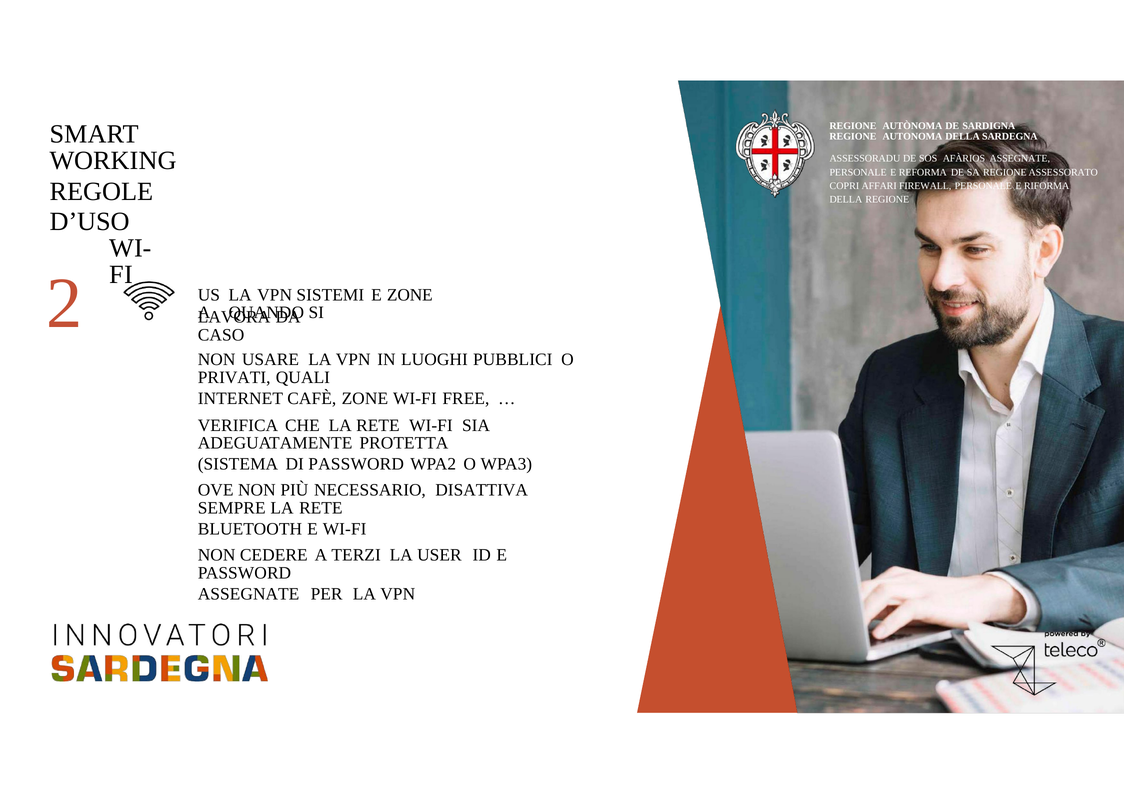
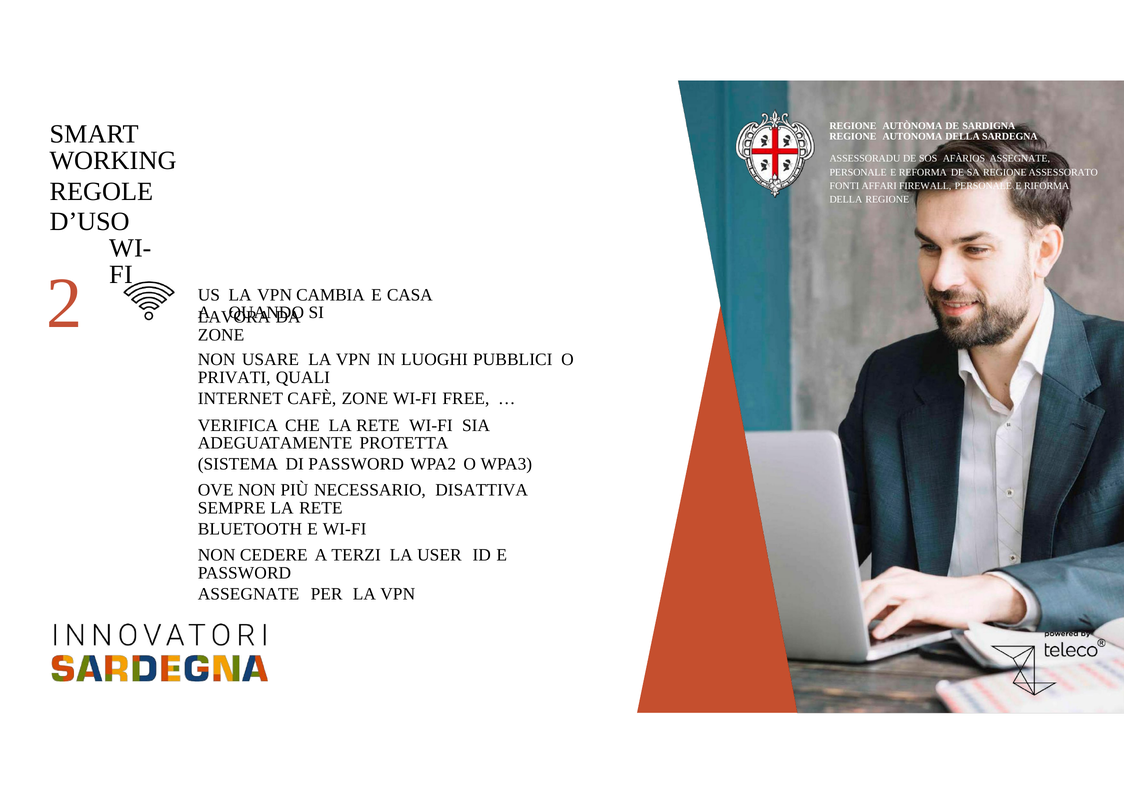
COPRI: COPRI -> FONTI
SISTEMI: SISTEMI -> CAMBIA
E ZONE: ZONE -> CASA
CASO at (221, 335): CASO -> ZONE
